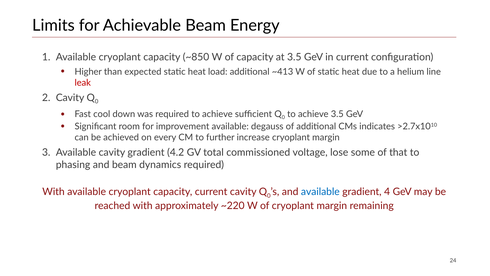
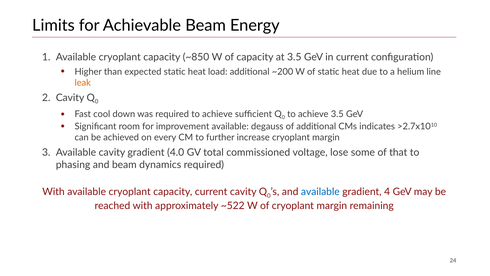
~413: ~413 -> ~200
leak colour: red -> orange
4.2: 4.2 -> 4.0
~220: ~220 -> ~522
